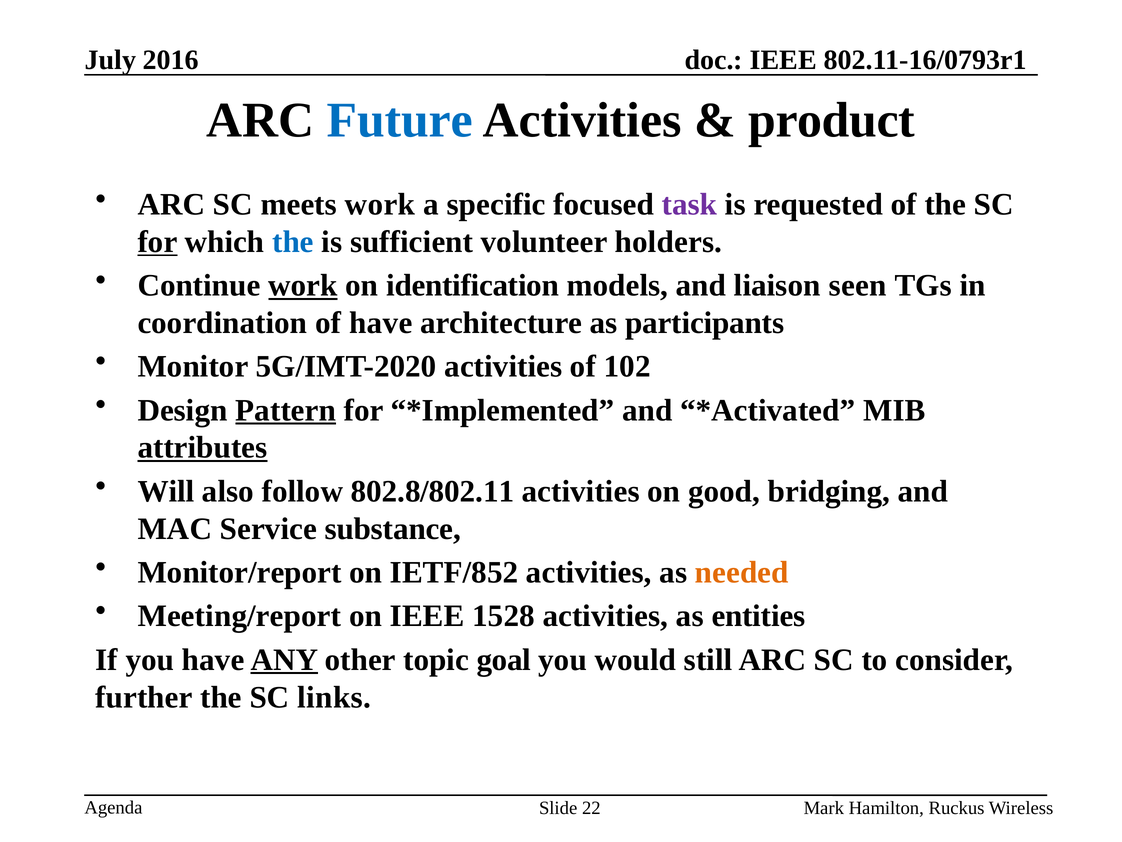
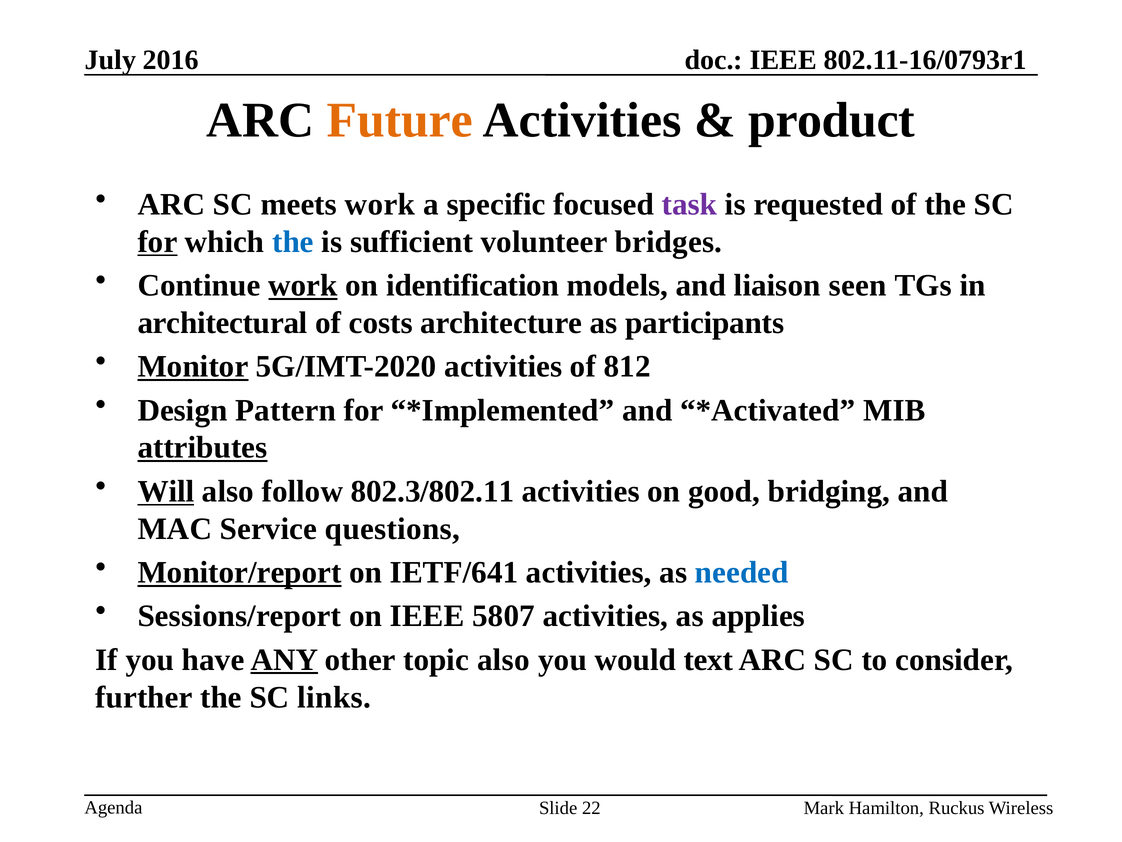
Future colour: blue -> orange
holders: holders -> bridges
coordination: coordination -> architectural
of have: have -> costs
Monitor underline: none -> present
102: 102 -> 812
Pattern underline: present -> none
Will underline: none -> present
802.8/802.11: 802.8/802.11 -> 802.3/802.11
substance: substance -> questions
Monitor/report underline: none -> present
IETF/852: IETF/852 -> IETF/641
needed colour: orange -> blue
Meeting/report: Meeting/report -> Sessions/report
1528: 1528 -> 5807
entities: entities -> applies
topic goal: goal -> also
still: still -> text
